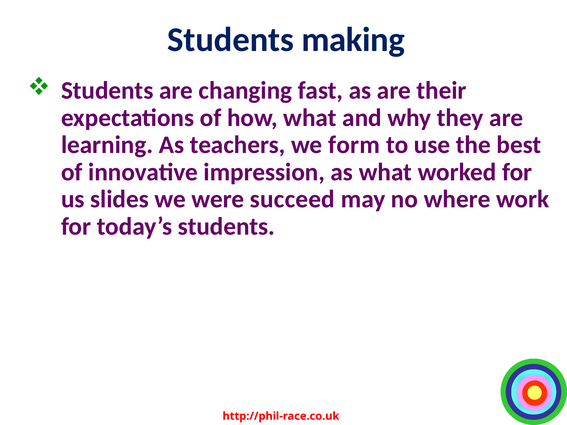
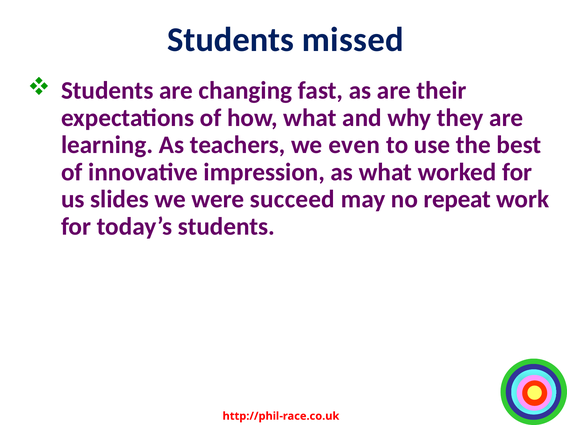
making: making -> missed
form: form -> even
where: where -> repeat
